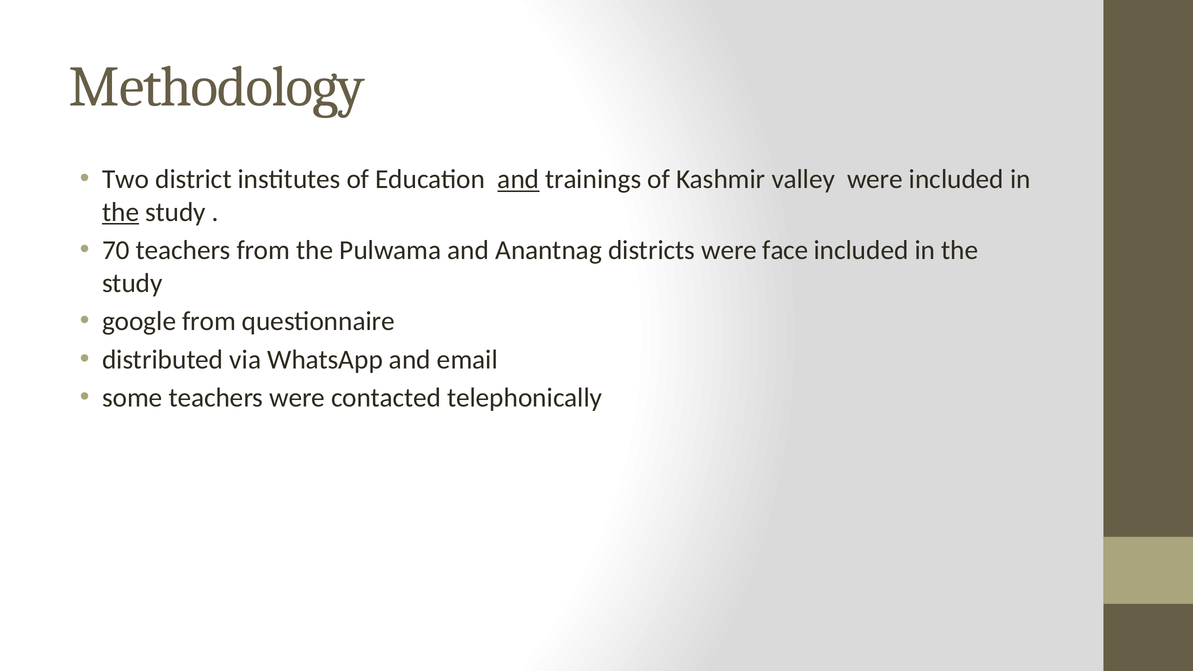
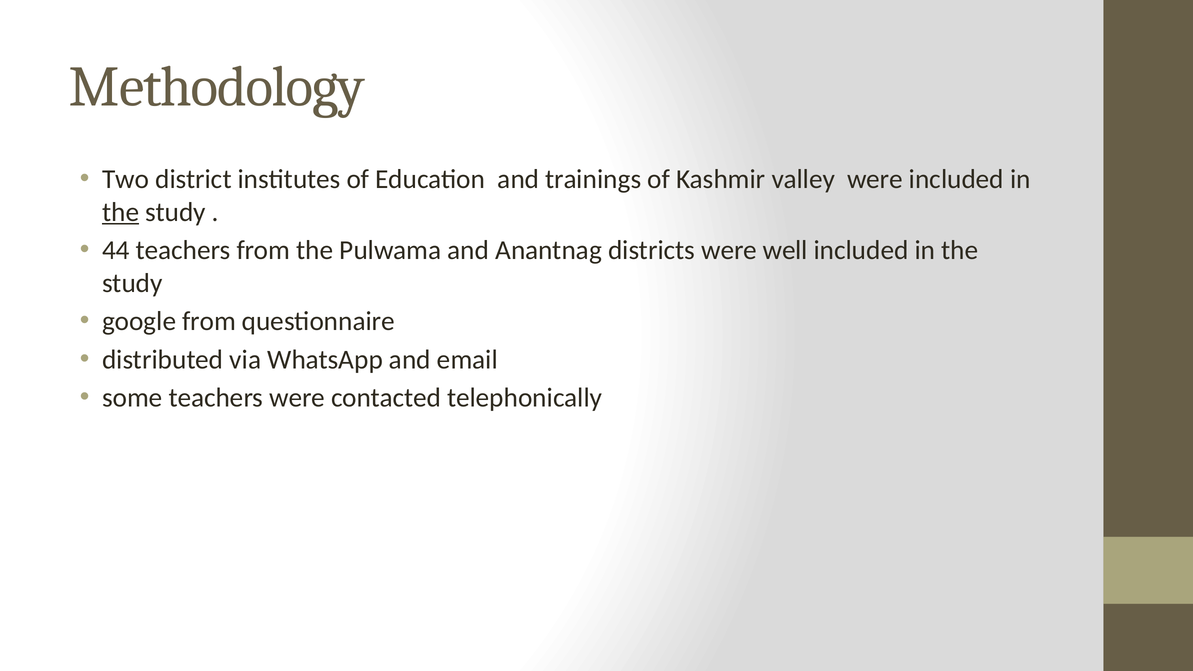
and at (518, 179) underline: present -> none
70: 70 -> 44
face: face -> well
